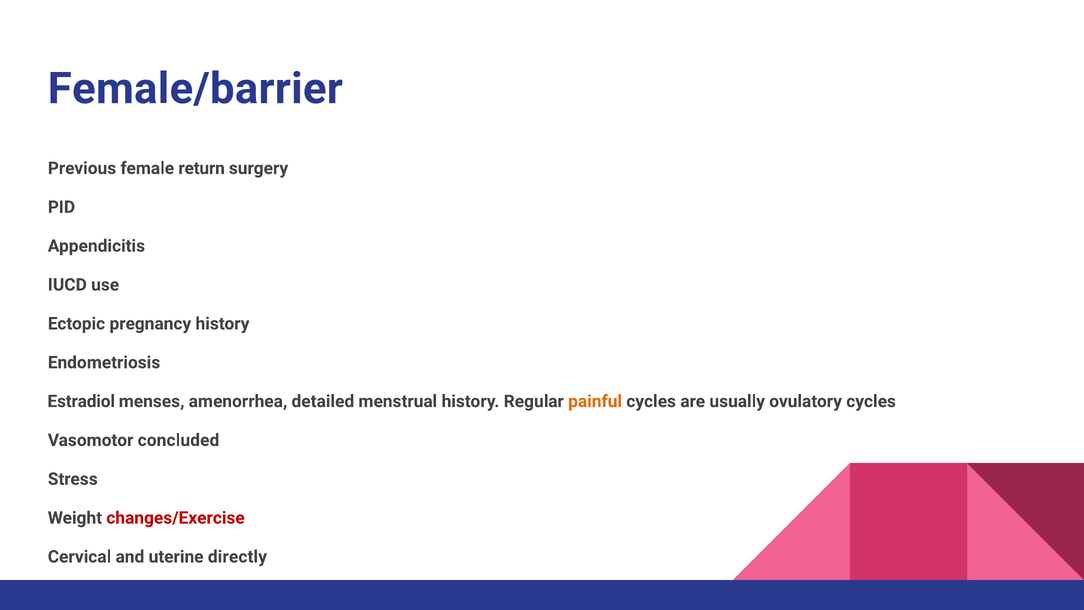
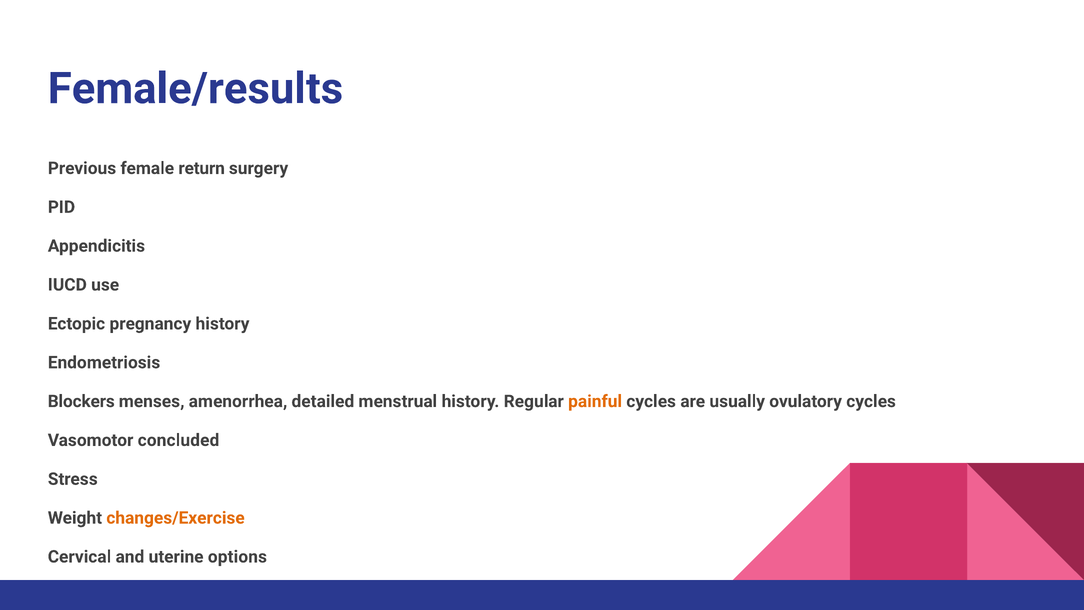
Female/barrier: Female/barrier -> Female/results
Estradiol: Estradiol -> Blockers
changes/Exercise colour: red -> orange
directly: directly -> options
